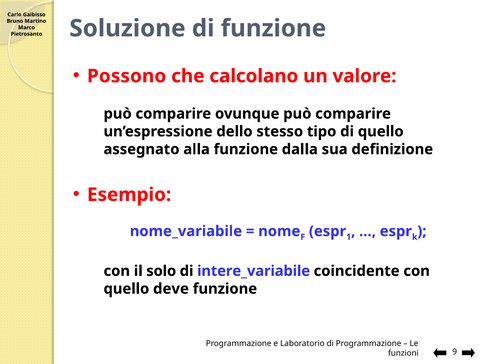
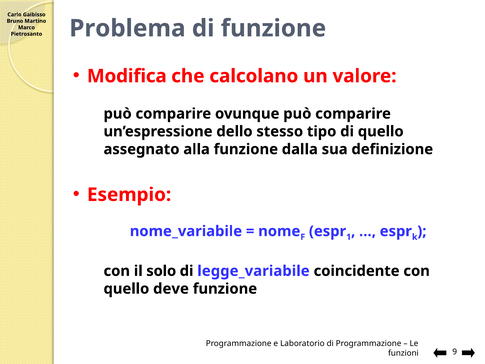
Soluzione: Soluzione -> Problema
Possono: Possono -> Modifica
intere_variabile: intere_variabile -> legge_variabile
